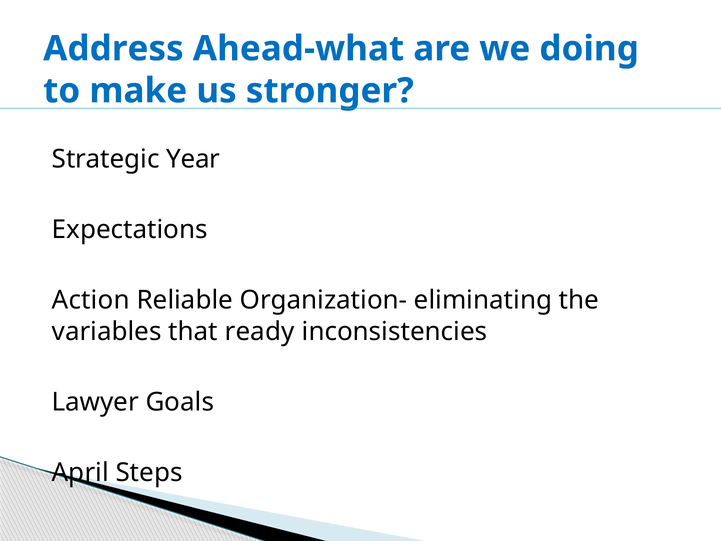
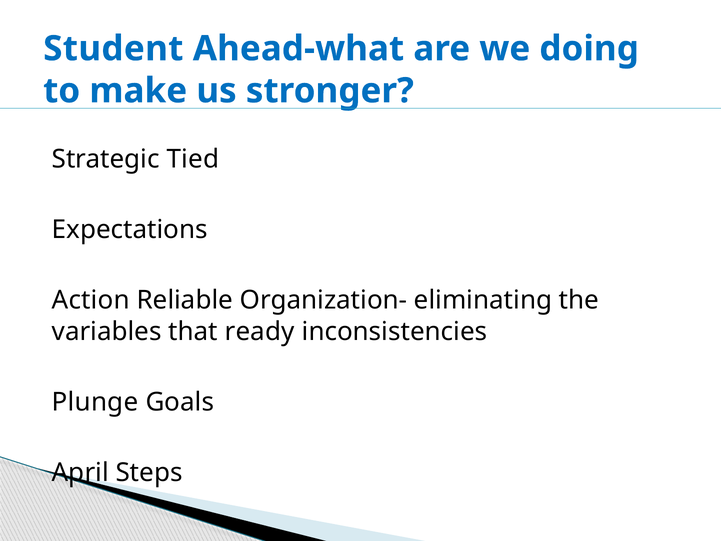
Address: Address -> Student
Year: Year -> Tied
Lawyer: Lawyer -> Plunge
